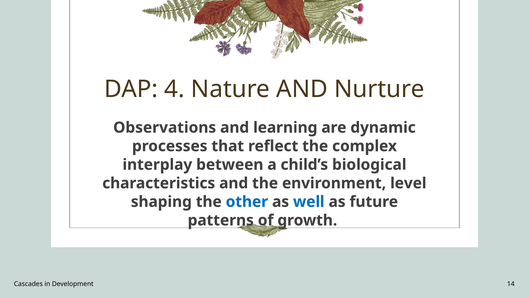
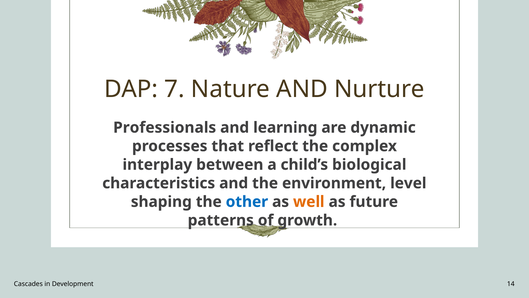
4: 4 -> 7
Observations: Observations -> Professionals
well colour: blue -> orange
